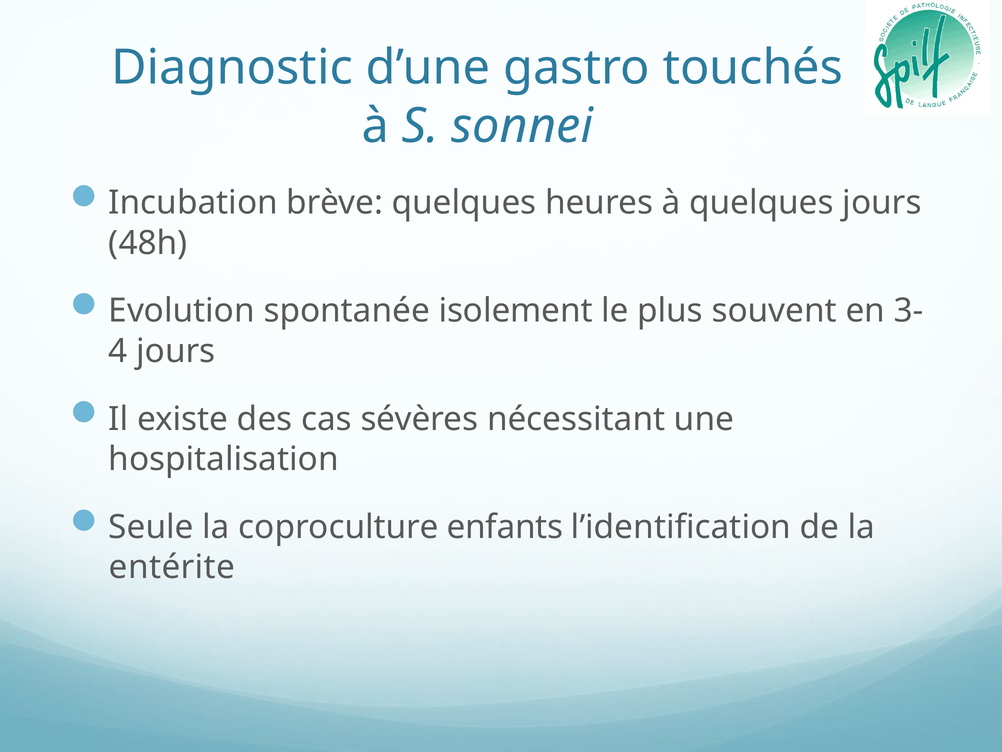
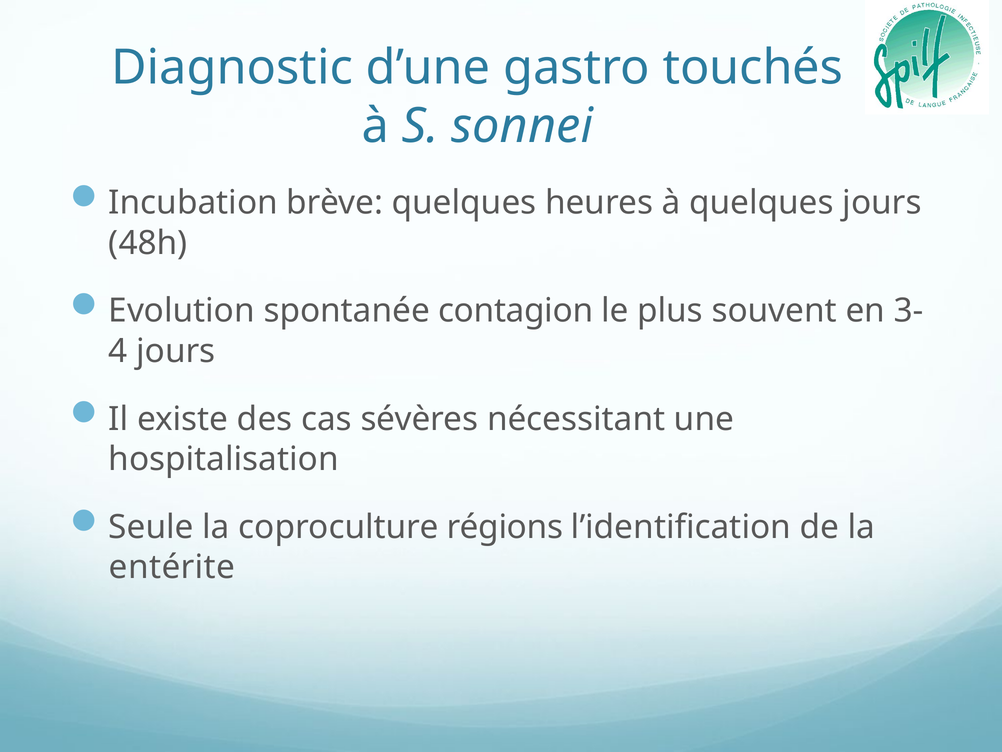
isolement: isolement -> contagion
enfants: enfants -> régions
